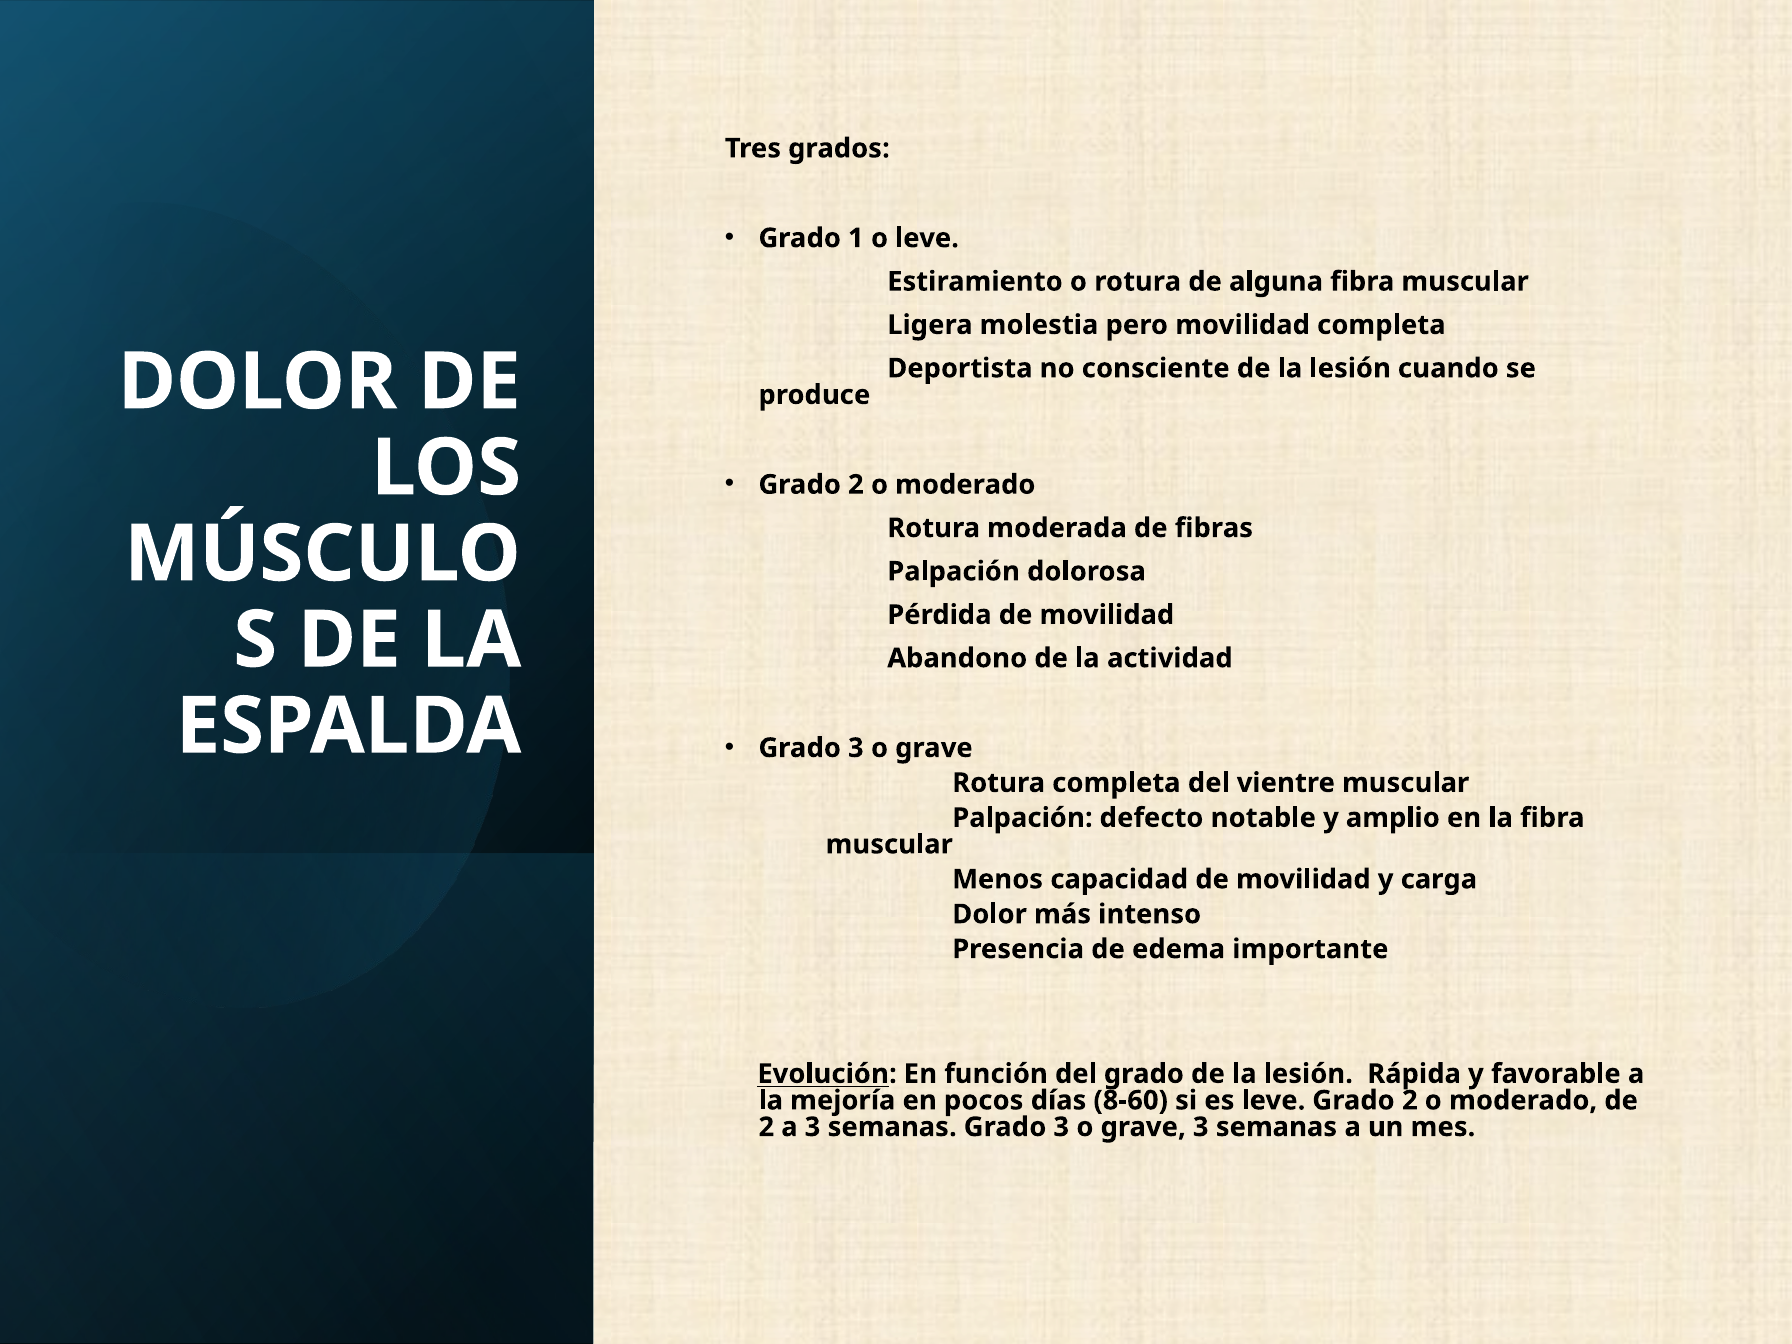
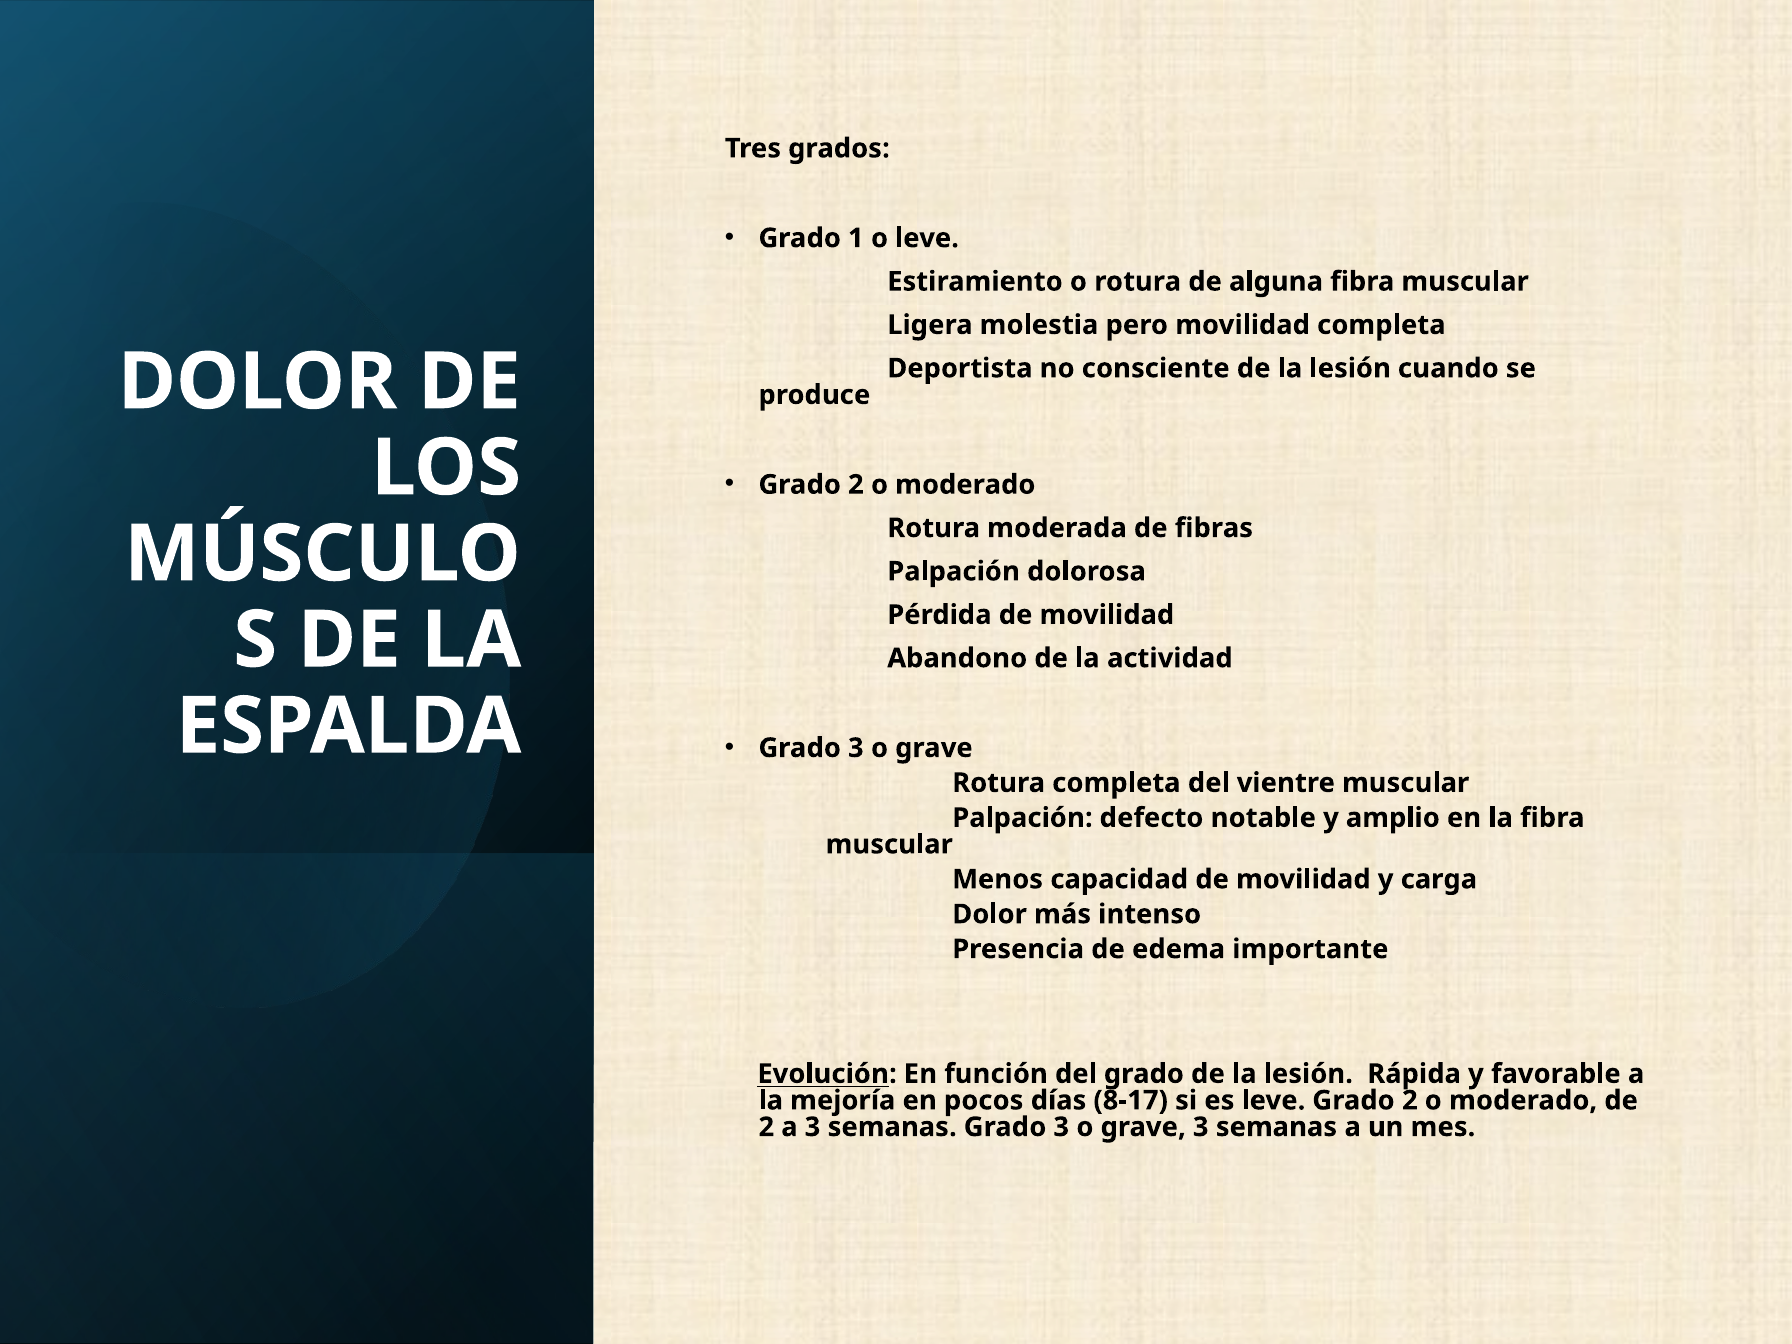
8-60: 8-60 -> 8-17
